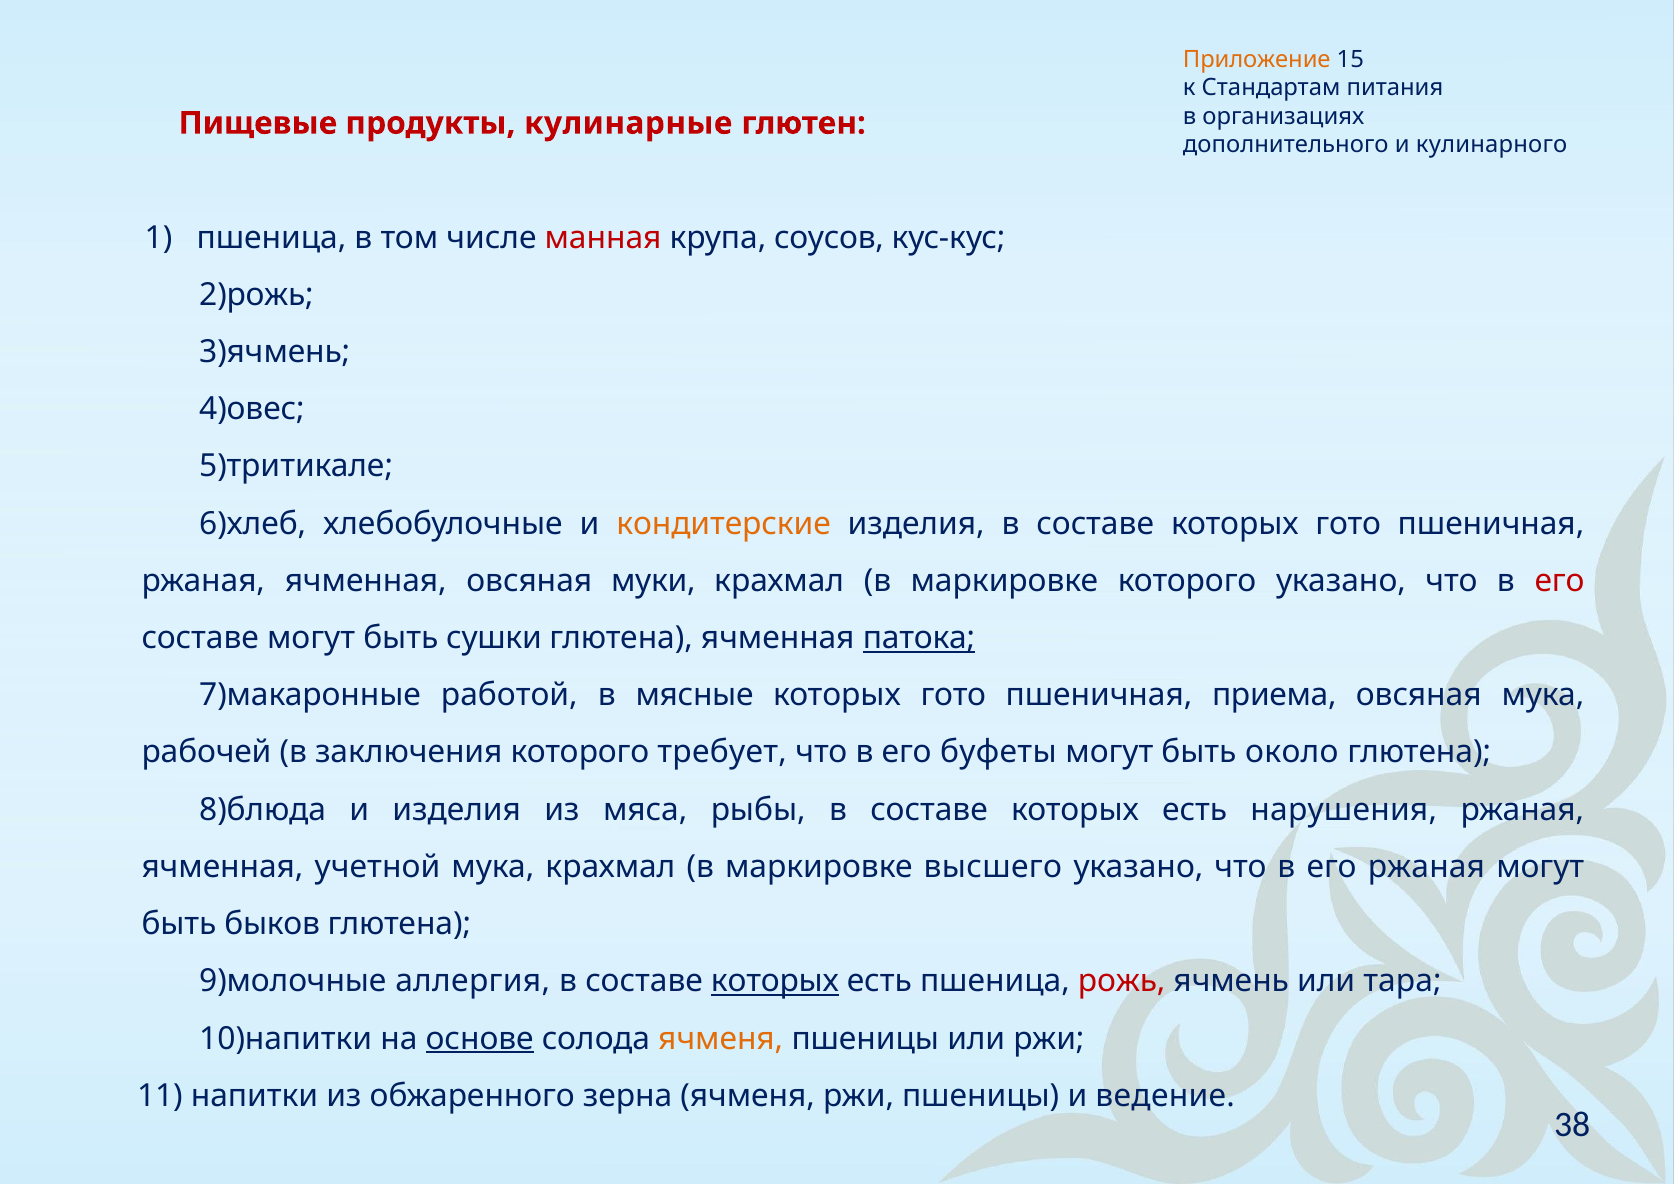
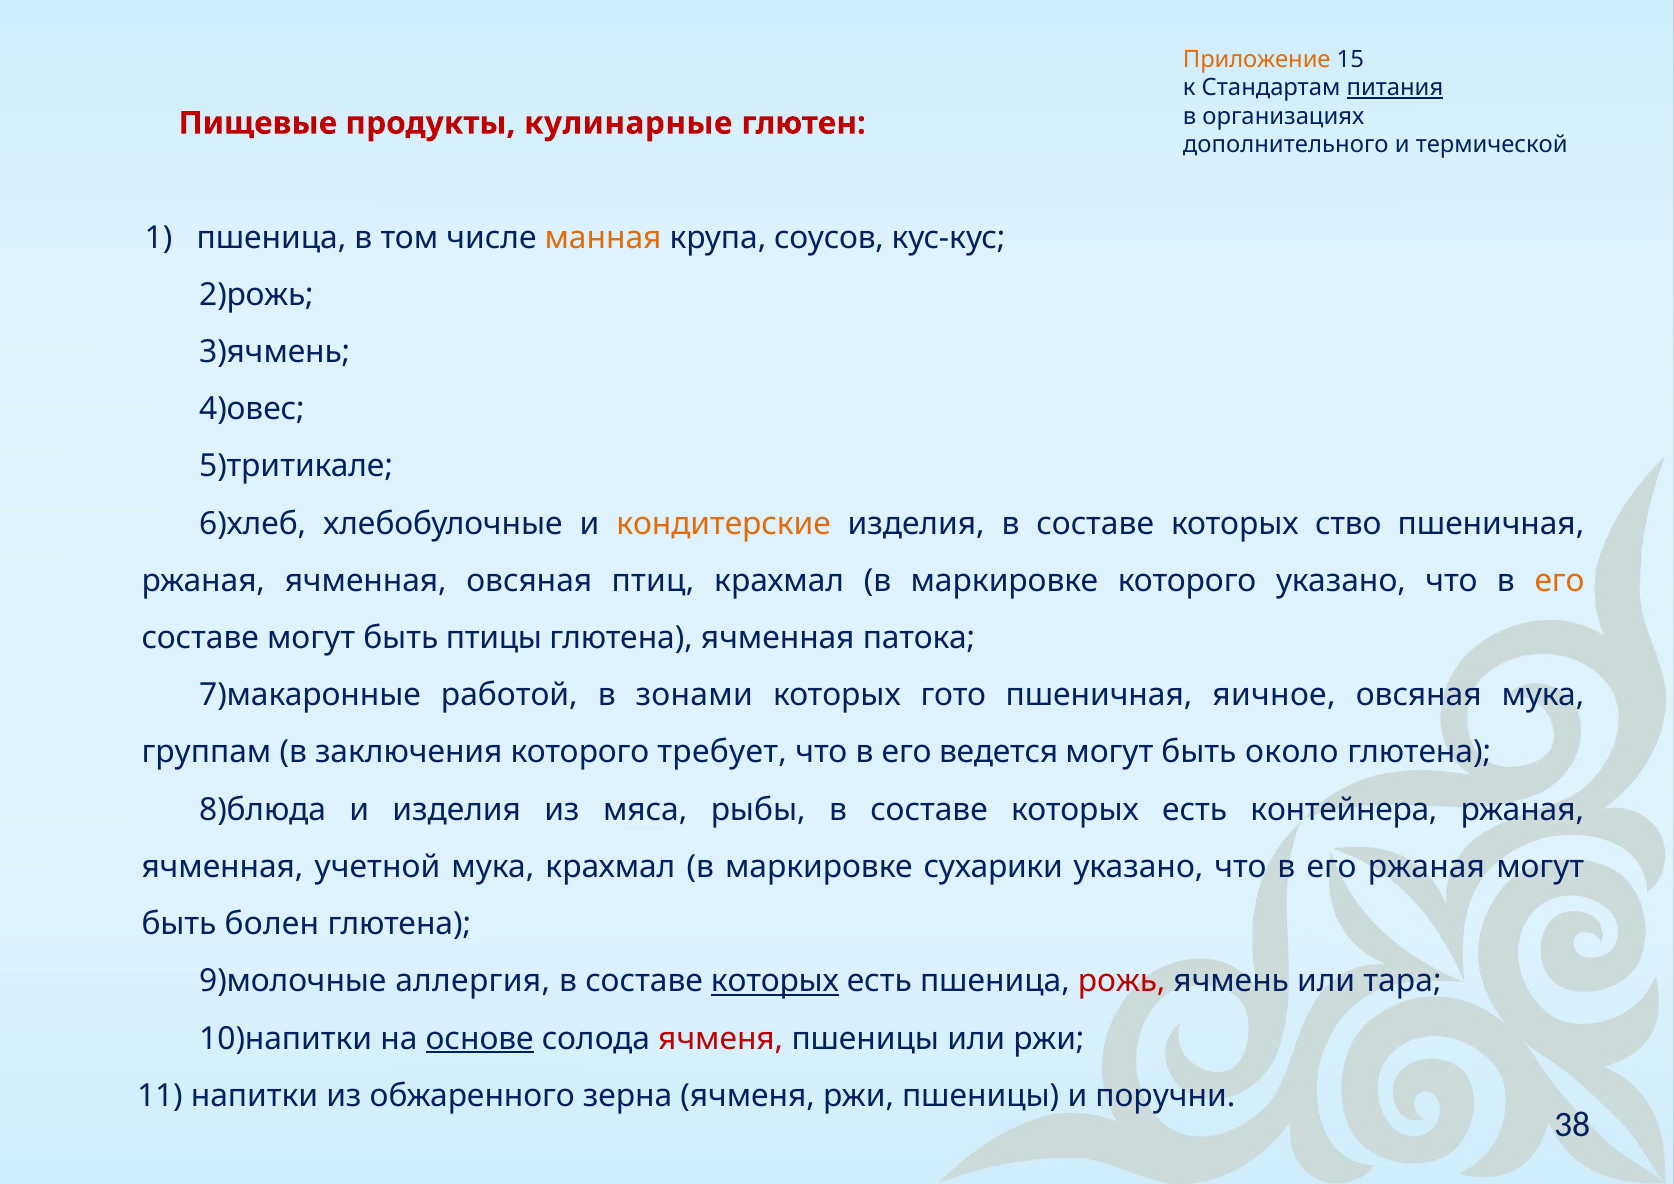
питания underline: none -> present
кулинарного: кулинарного -> термической
манная colour: red -> orange
составе которых гото: гото -> ство
муки: муки -> птиц
его at (1559, 581) colour: red -> orange
сушки: сушки -> птицы
патока underline: present -> none
мясные: мясные -> зонами
приема: приема -> яичное
рабочей: рабочей -> группам
буфеты: буфеты -> ведется
нарушения: нарушения -> контейнера
высшего: высшего -> сухарики
быков: быков -> болен
ячменя at (721, 1038) colour: orange -> red
ведение: ведение -> поручни
